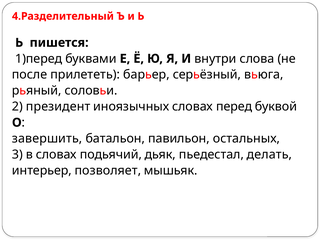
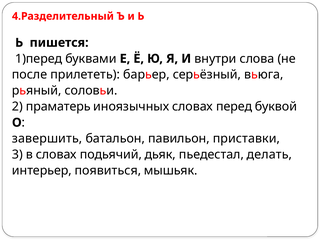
президент: президент -> праматерь
остальных: остальных -> приставки
позволяет: позволяет -> появиться
